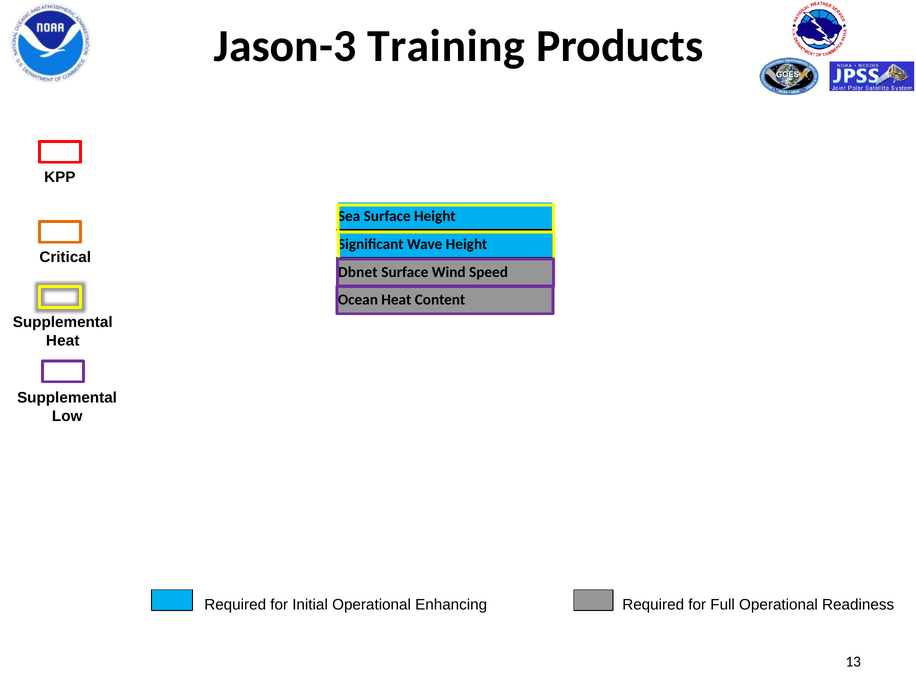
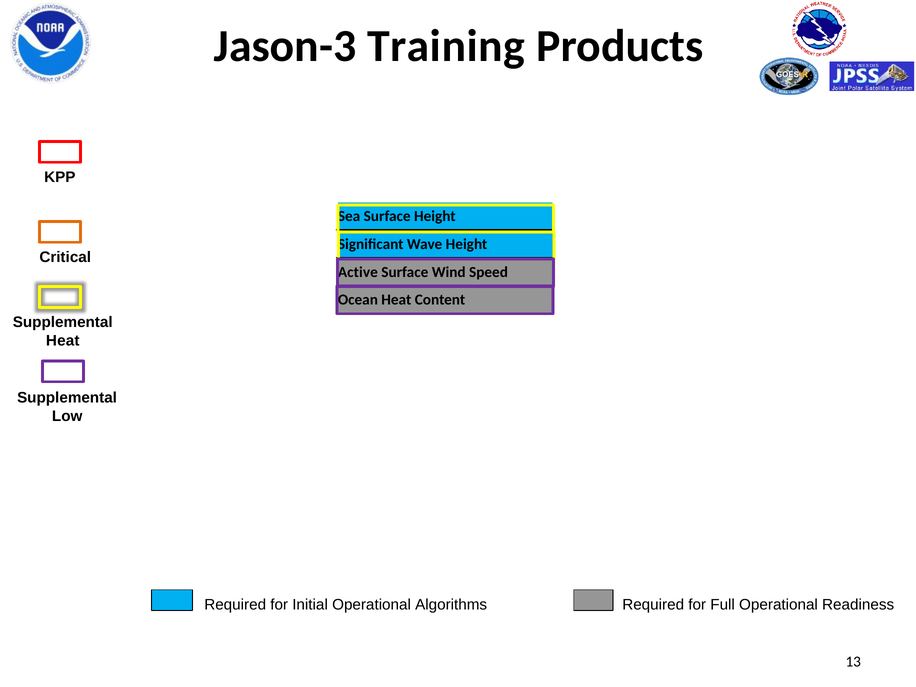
Dbnet: Dbnet -> Active
Enhancing: Enhancing -> Algorithms
